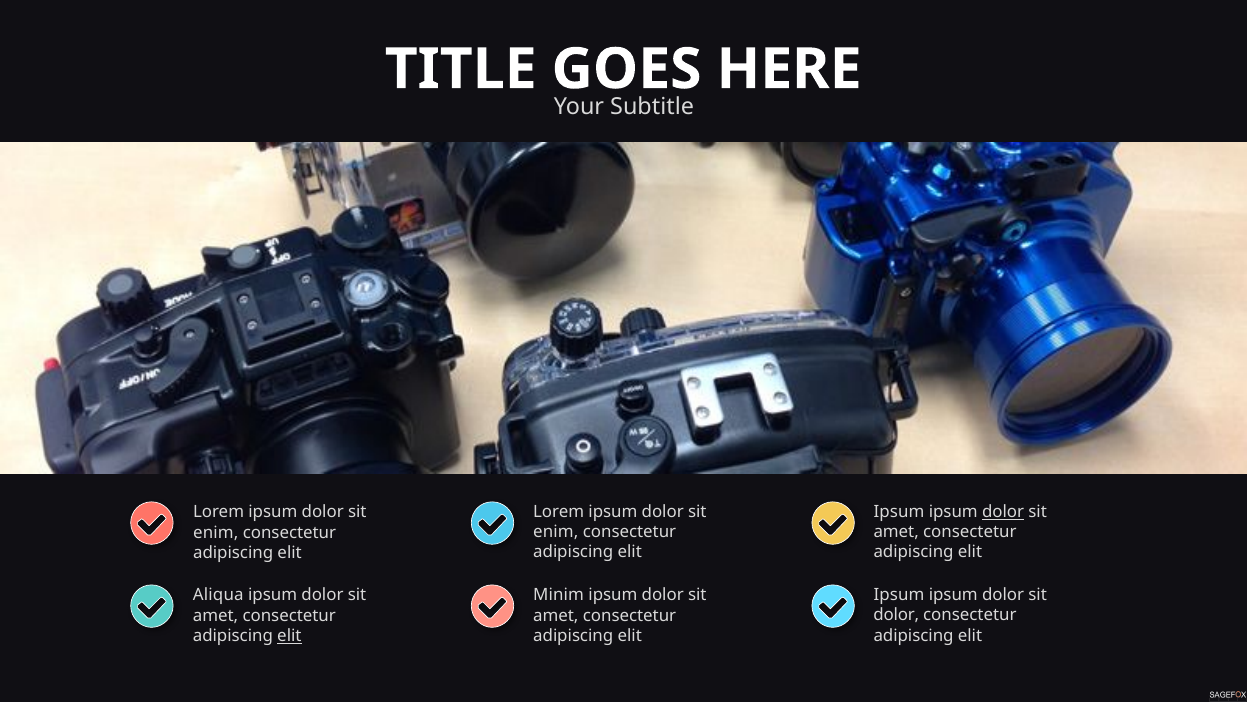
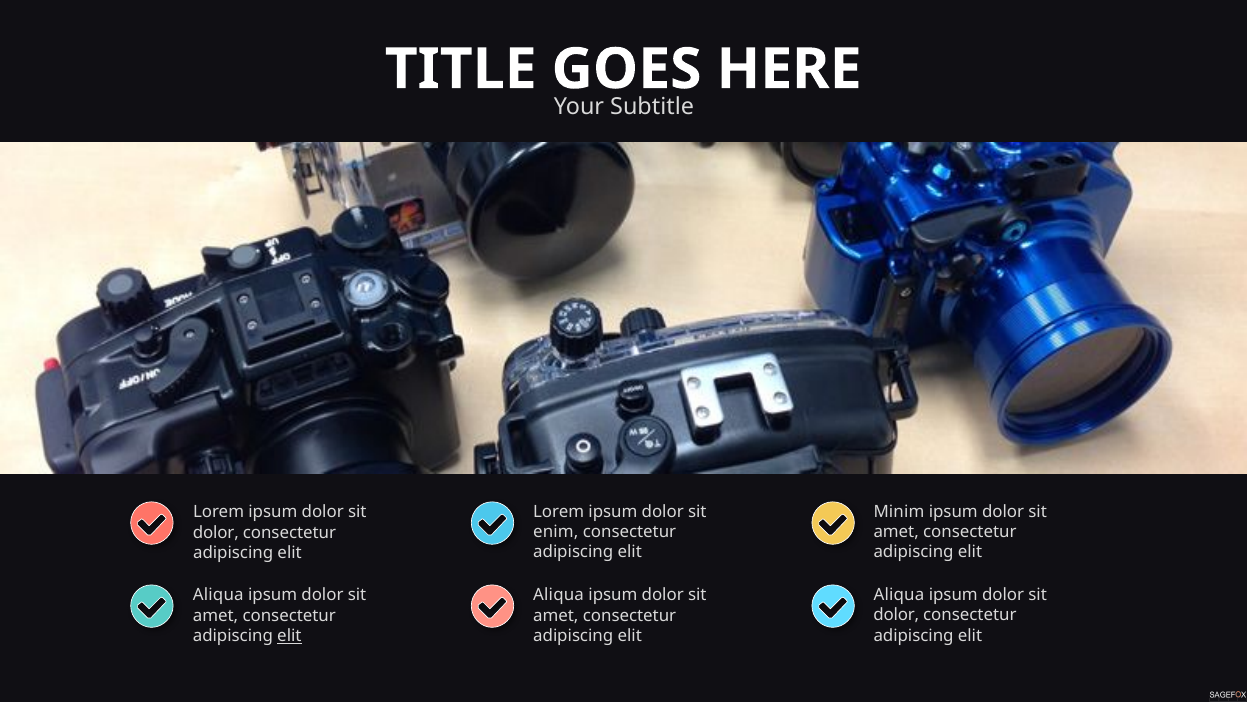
Ipsum at (899, 511): Ipsum -> Minim
dolor at (1003, 511) underline: present -> none
enim at (216, 532): enim -> dolor
Ipsum at (899, 594): Ipsum -> Aliqua
Minim at (559, 595): Minim -> Aliqua
